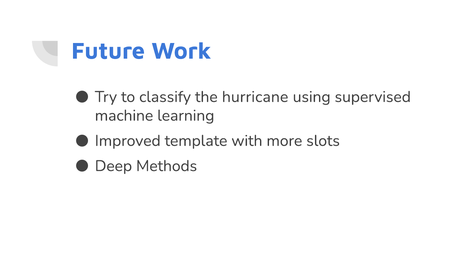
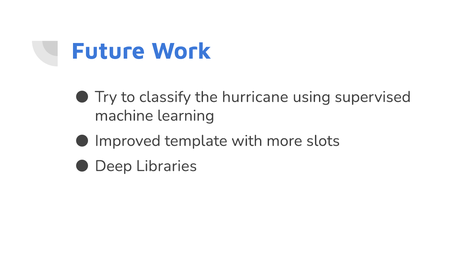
Methods: Methods -> Libraries
